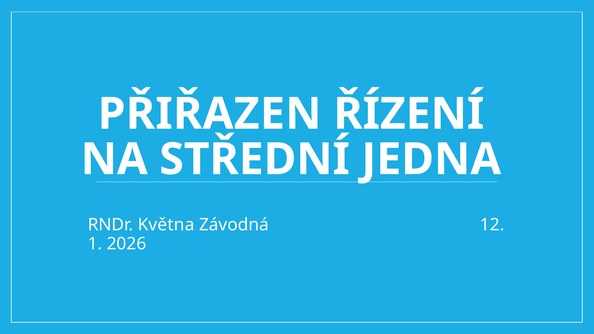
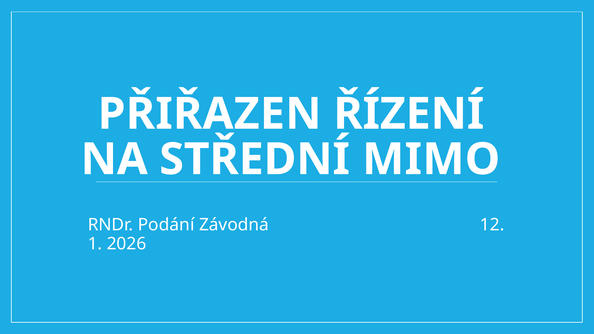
JEDNA: JEDNA -> MIMO
Května: Května -> Podání
